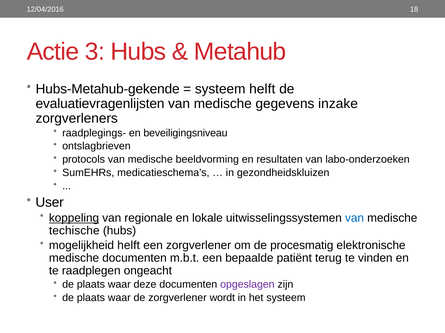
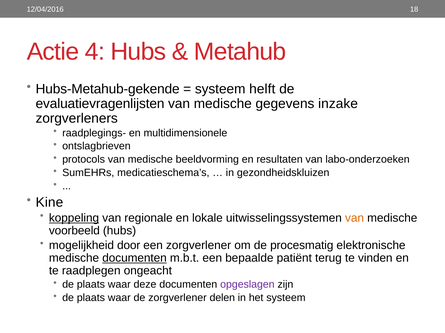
3: 3 -> 4
beveiligingsniveau: beveiligingsniveau -> multidimensionele
User: User -> Kine
van at (355, 218) colour: blue -> orange
techische: techische -> voorbeeld
mogelijkheid helft: helft -> door
documenten at (135, 259) underline: none -> present
wordt: wordt -> delen
